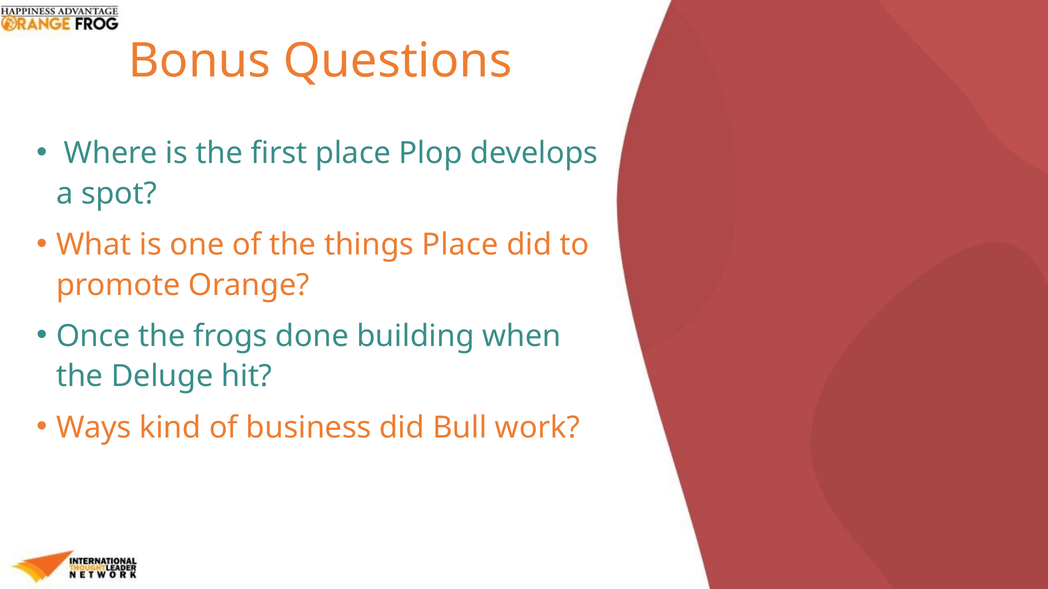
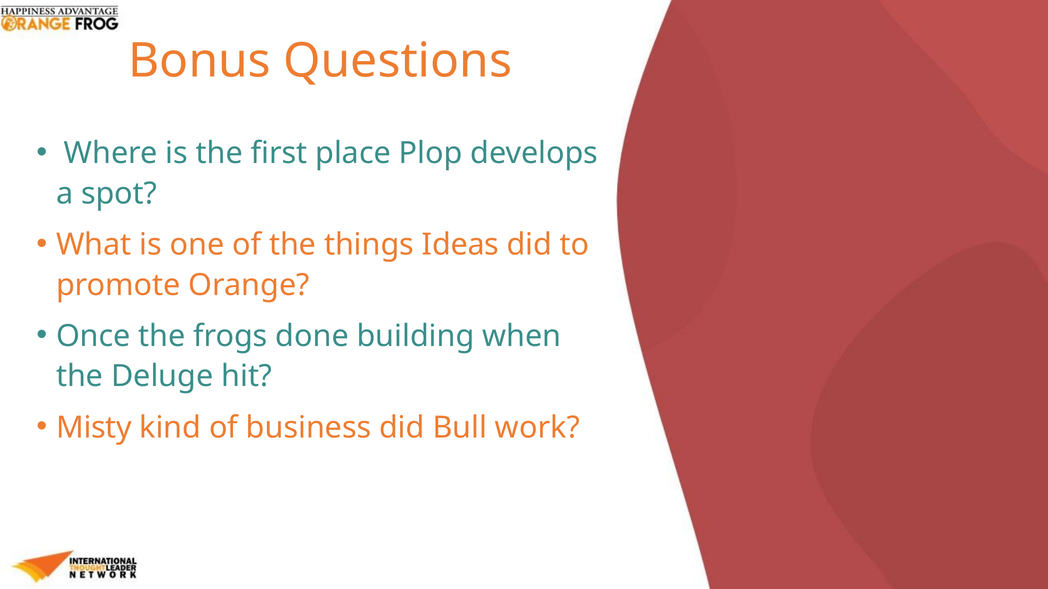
things Place: Place -> Ideas
Ways: Ways -> Misty
